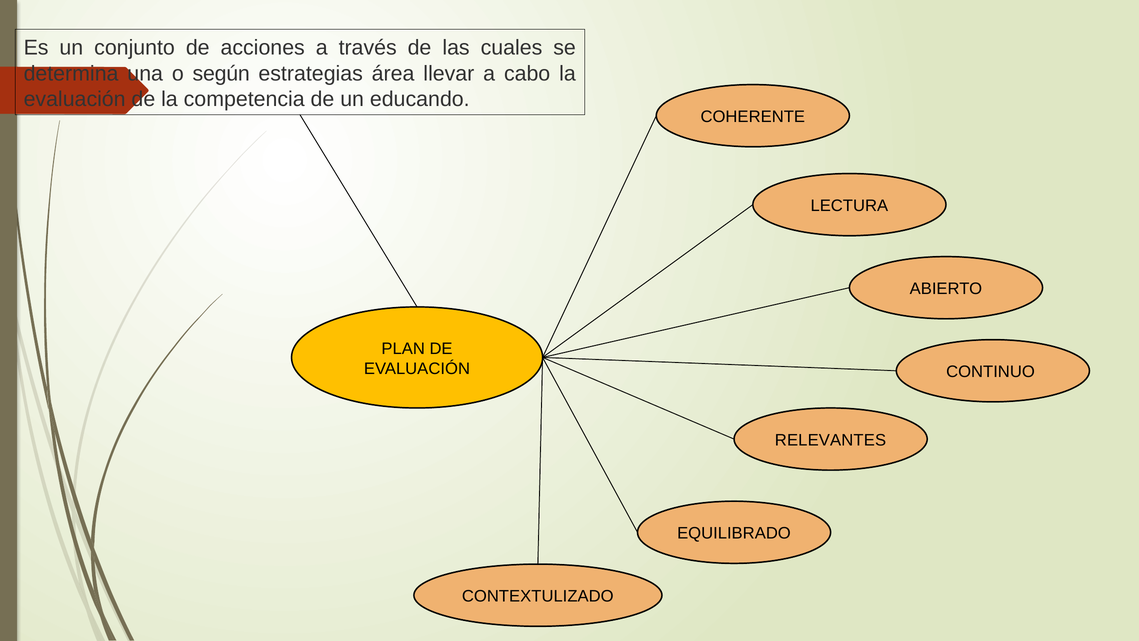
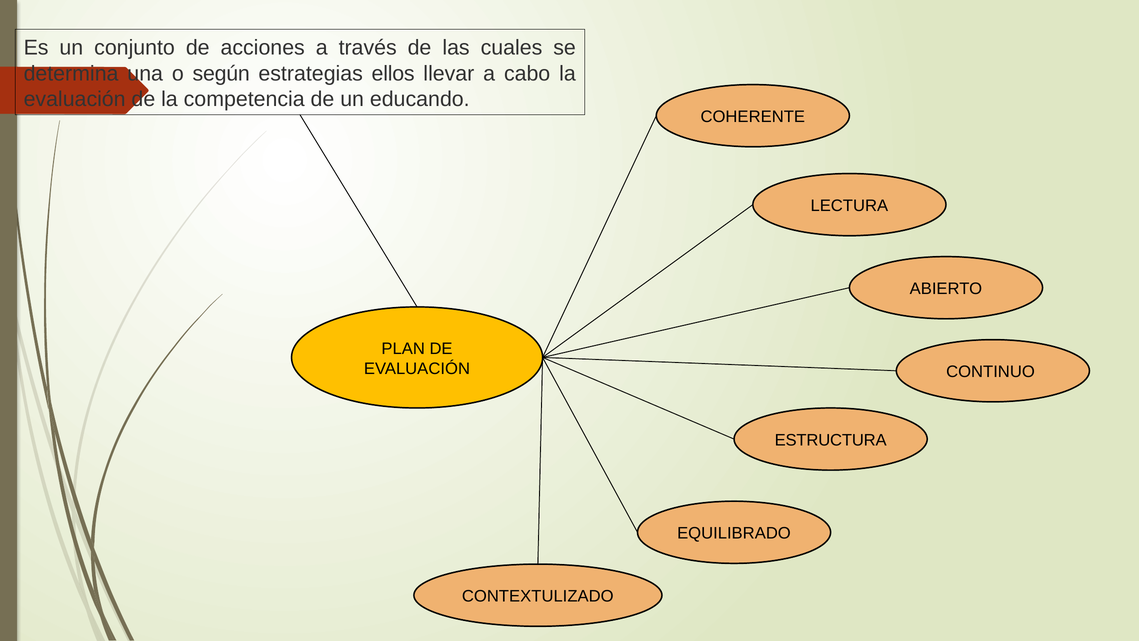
área: área -> ellos
RELEVANTES: RELEVANTES -> ESTRUCTURA
